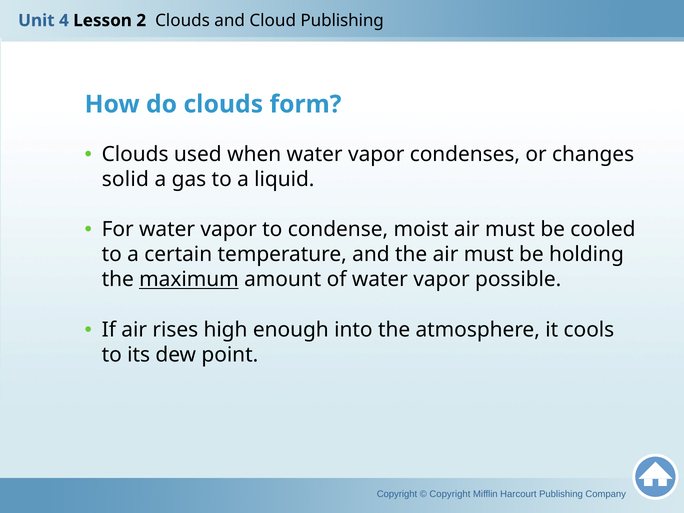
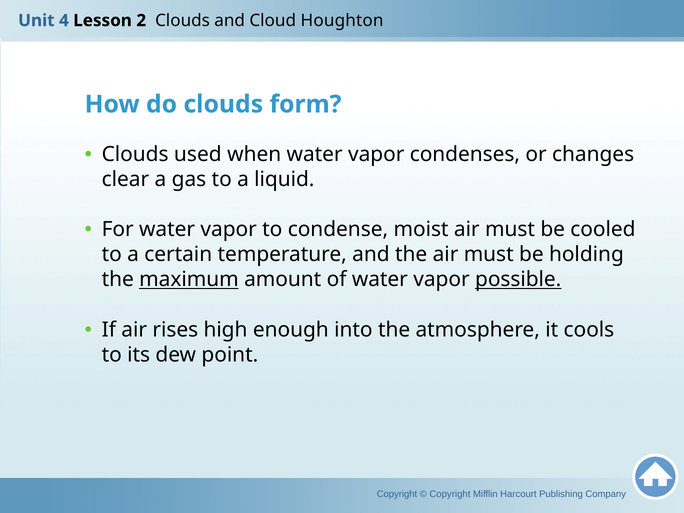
Cloud Publishing: Publishing -> Houghton
solid: solid -> clear
possible underline: none -> present
